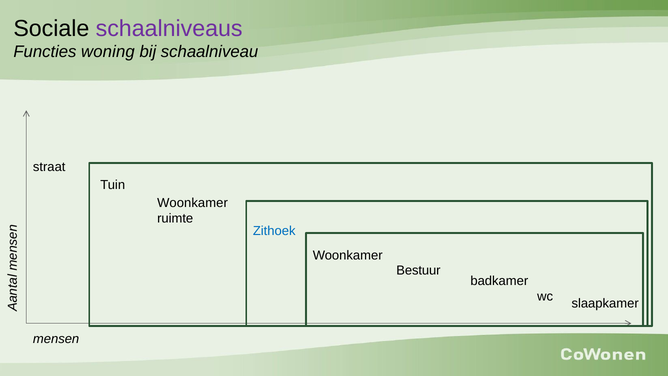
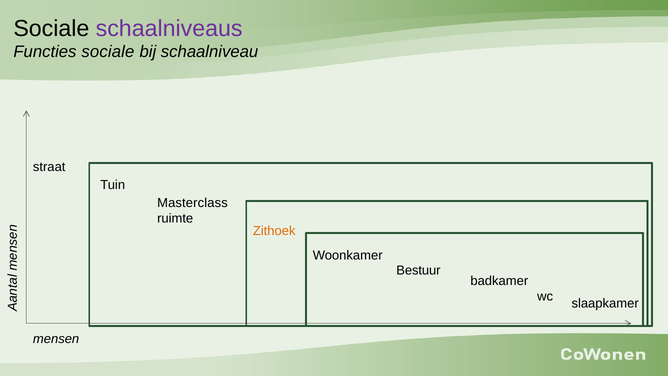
Functies woning: woning -> sociale
Woonkamer at (193, 203): Woonkamer -> Masterclass
Zithoek colour: blue -> orange
